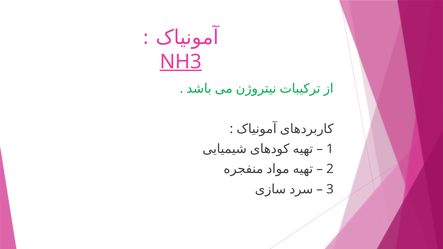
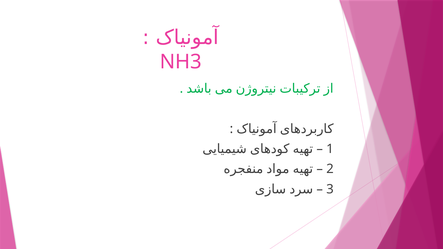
NH3 underline: present -> none
